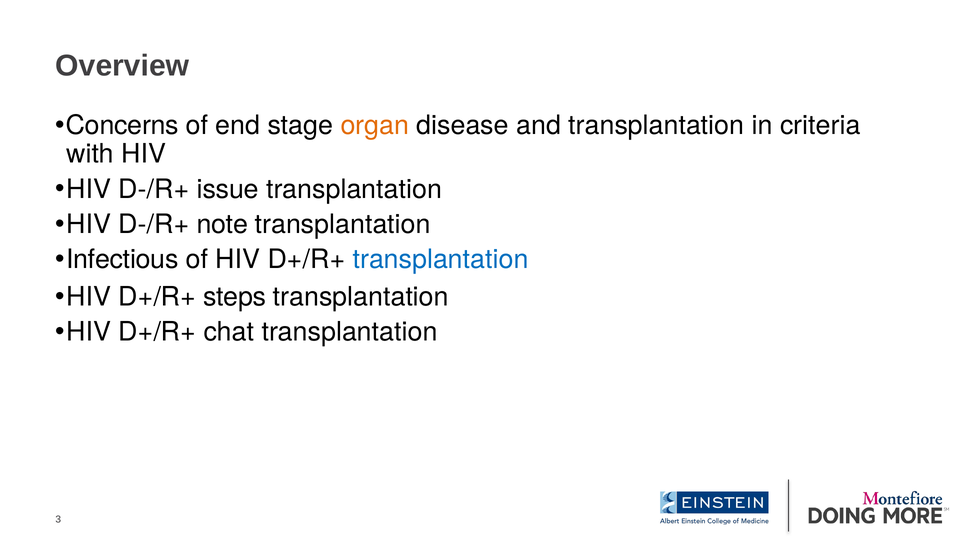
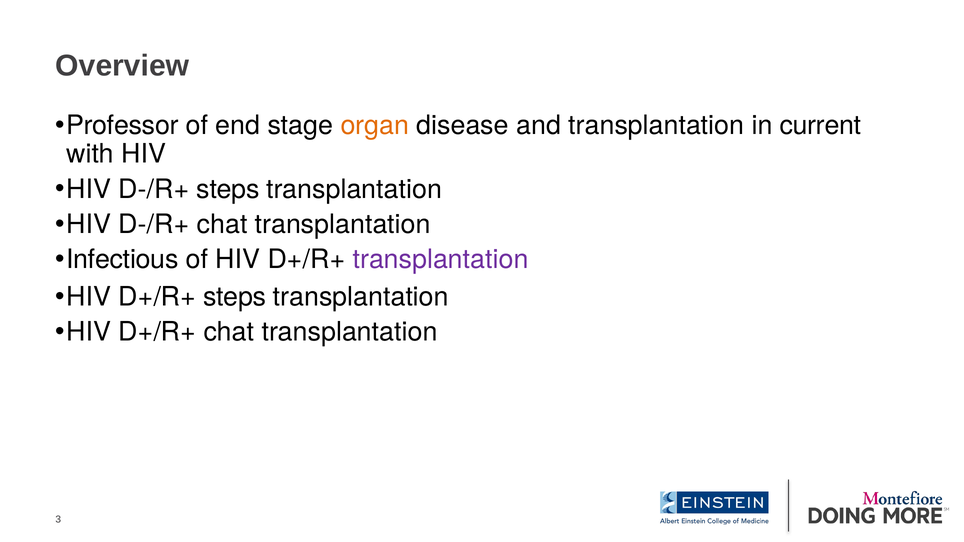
Concerns: Concerns -> Professor
criteria: criteria -> current
D-/R+ issue: issue -> steps
D-/R+ note: note -> chat
transplantation at (441, 259) colour: blue -> purple
